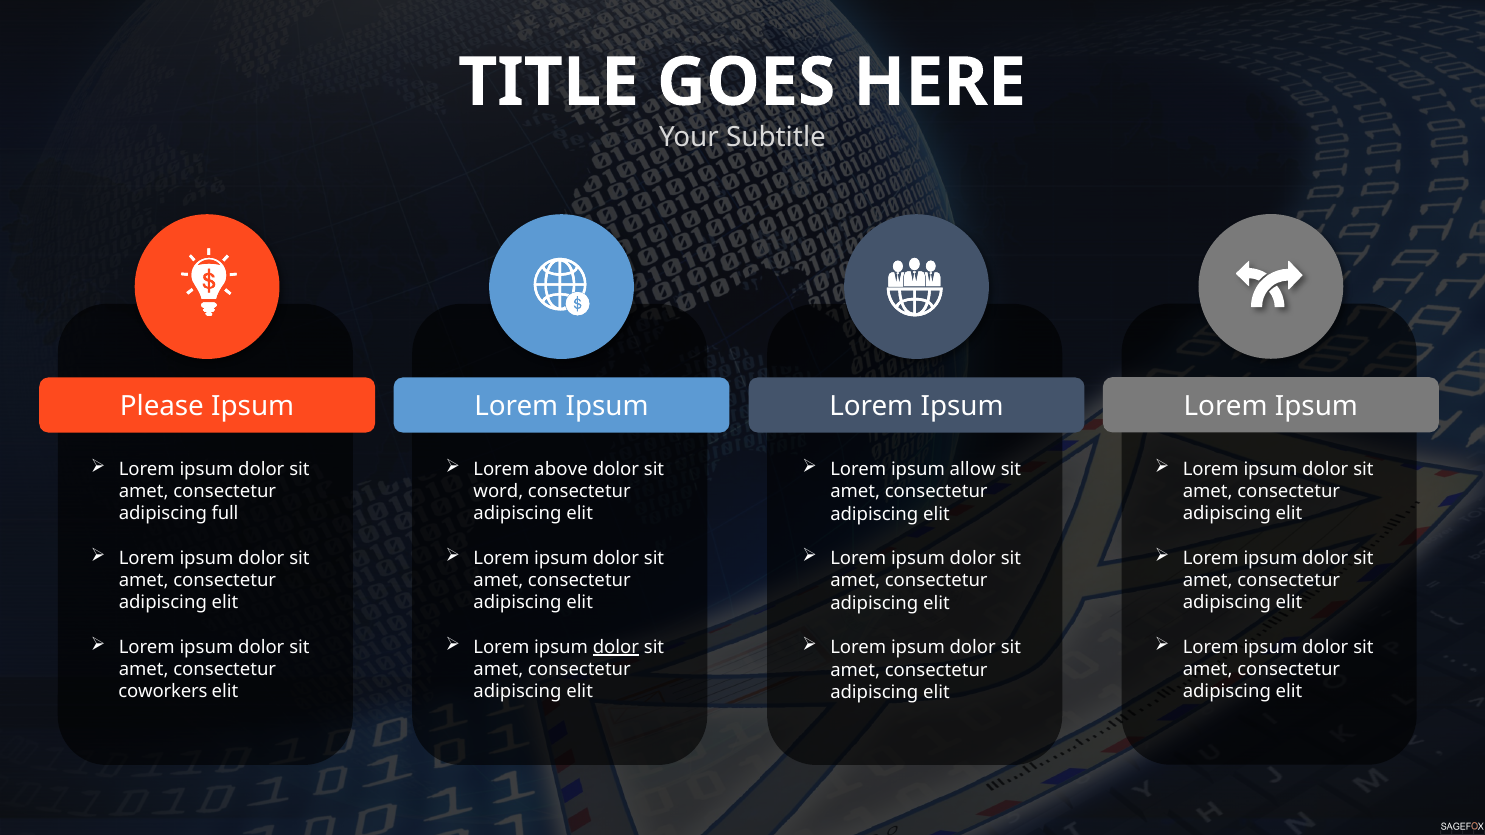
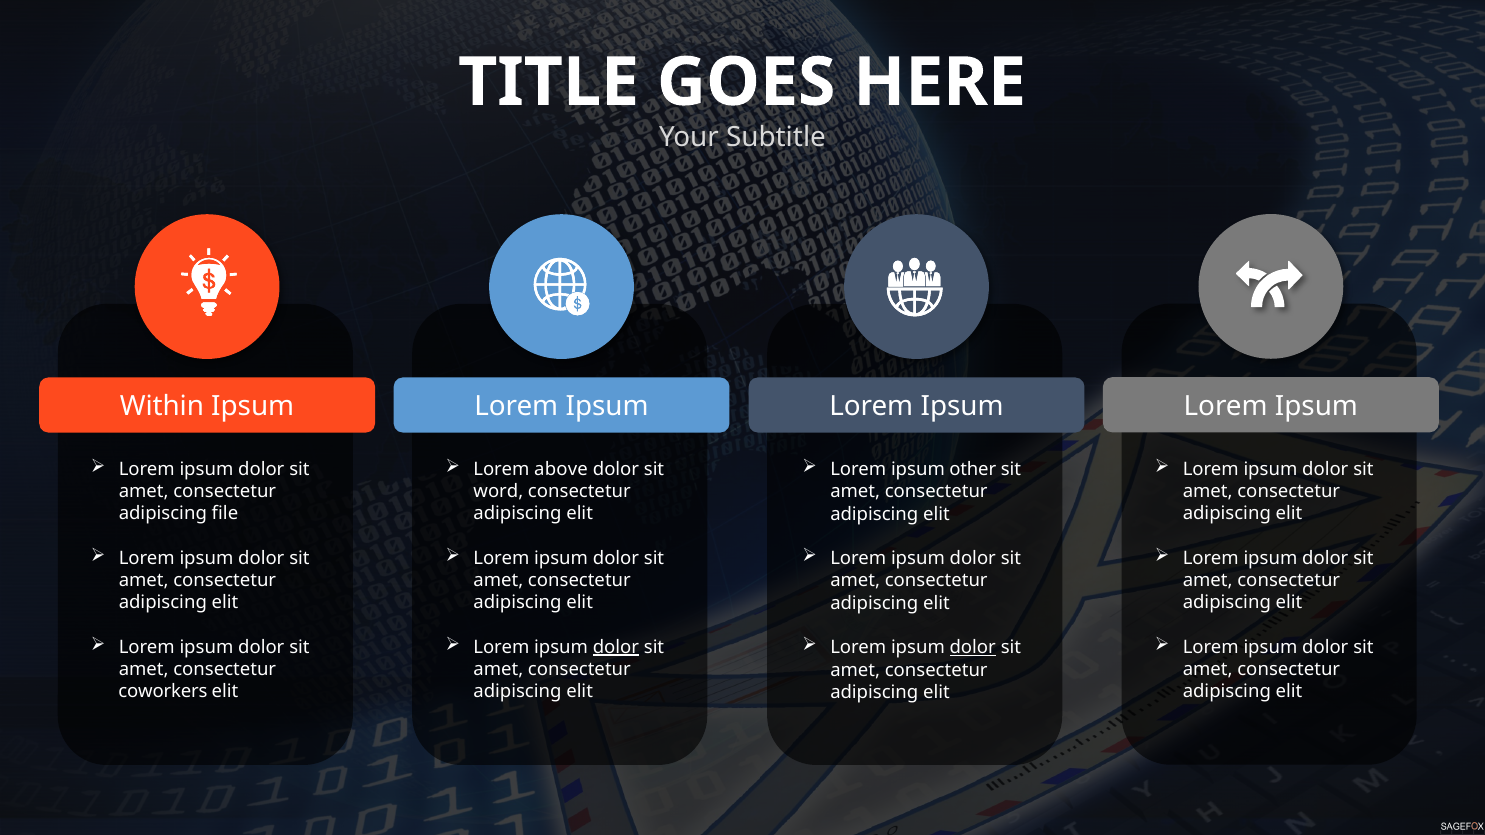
Please: Please -> Within
allow: allow -> other
full: full -> file
dolor at (973, 648) underline: none -> present
